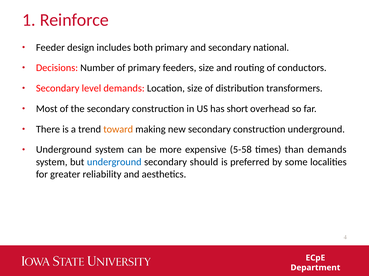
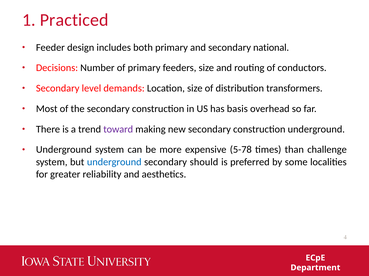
Reinforce: Reinforce -> Practiced
short: short -> basis
toward colour: orange -> purple
5-58: 5-58 -> 5-78
than demands: demands -> challenge
